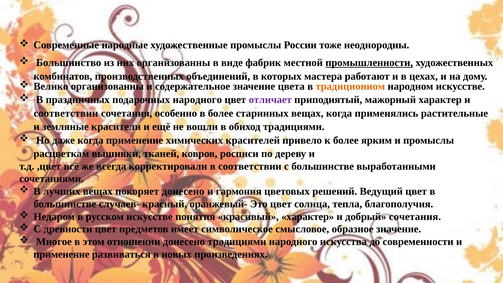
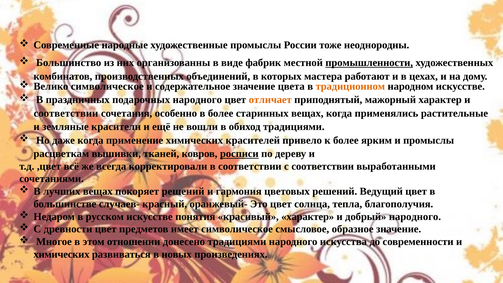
Велико организованны: организованны -> символическое
отличает colour: purple -> orange
росписи underline: none -> present
с большинстве: большинстве -> соответствии
покоряет донесено: донесено -> решений
добрый сочетания: сочетания -> народного
применение at (61, 254): применение -> химических
